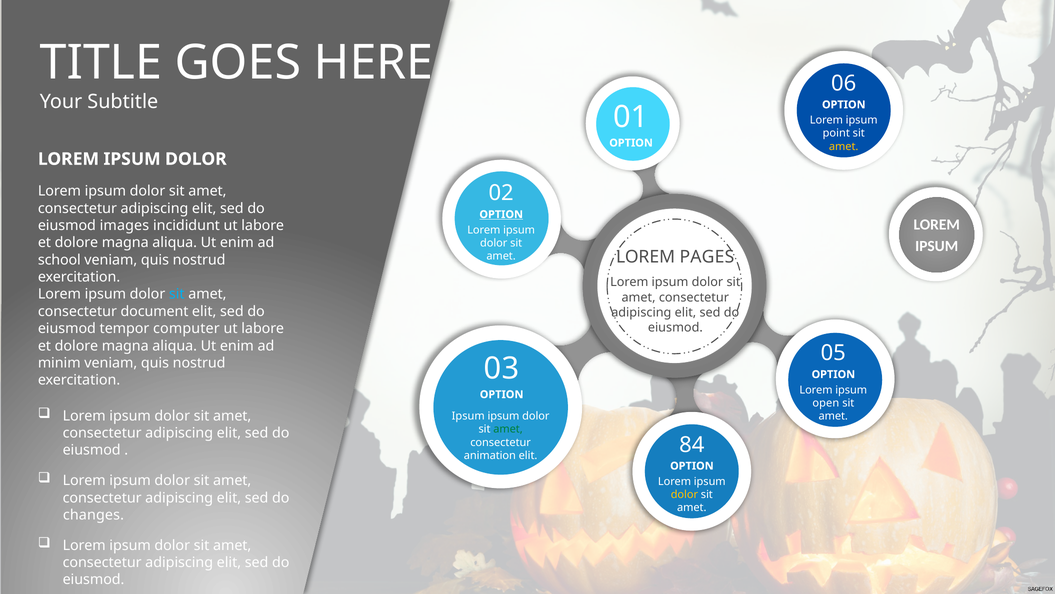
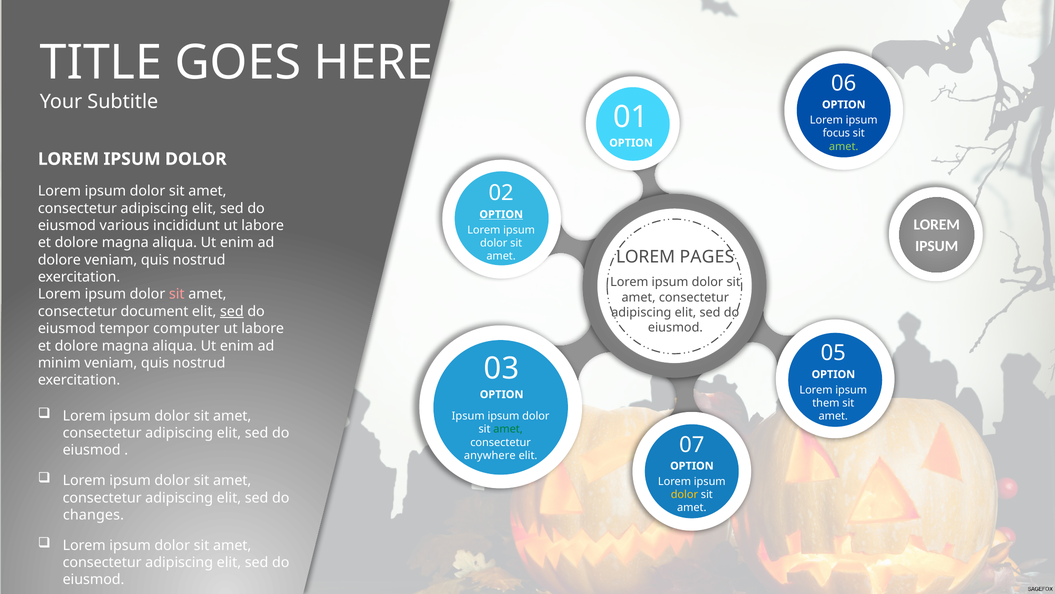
point: point -> focus
amet at (844, 146) colour: yellow -> light green
images: images -> various
school at (59, 260): school -> dolore
sit at (177, 294) colour: light blue -> pink
sed at (232, 311) underline: none -> present
open: open -> them
animation: animation -> anywhere
84: 84 -> 07
